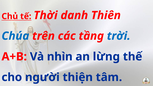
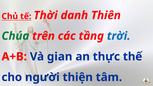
Chúa colour: blue -> green
nhìn: nhìn -> gian
lừng: lừng -> thực
